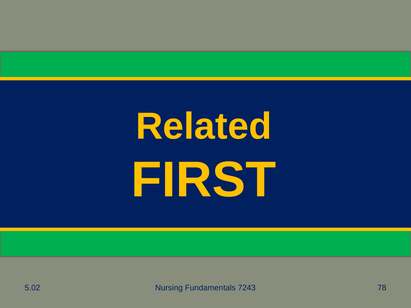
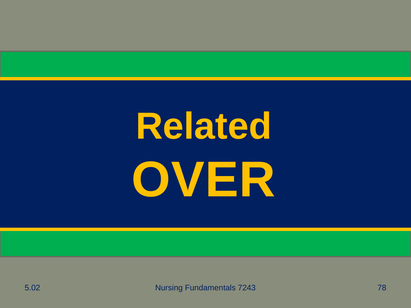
FIRST: FIRST -> OVER
